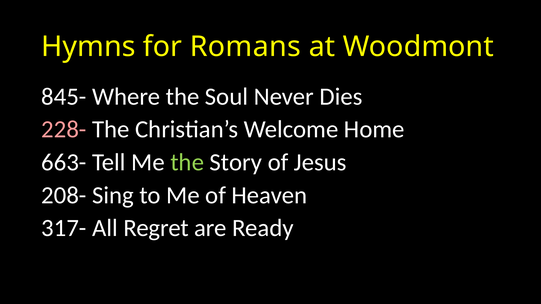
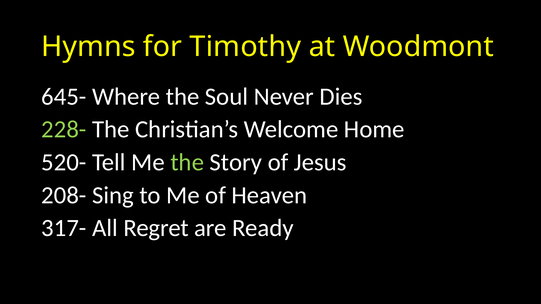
Romans: Romans -> Timothy
845-: 845- -> 645-
228- colour: pink -> light green
663-: 663- -> 520-
